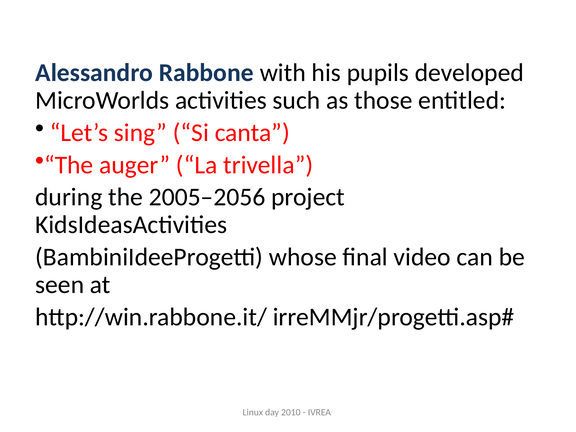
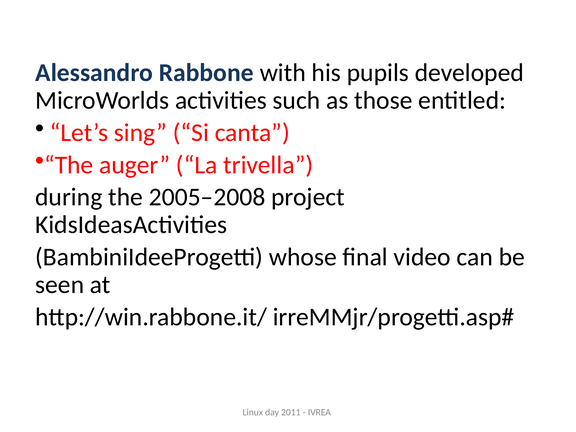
2005–2056: 2005–2056 -> 2005–2008
2010: 2010 -> 2011
